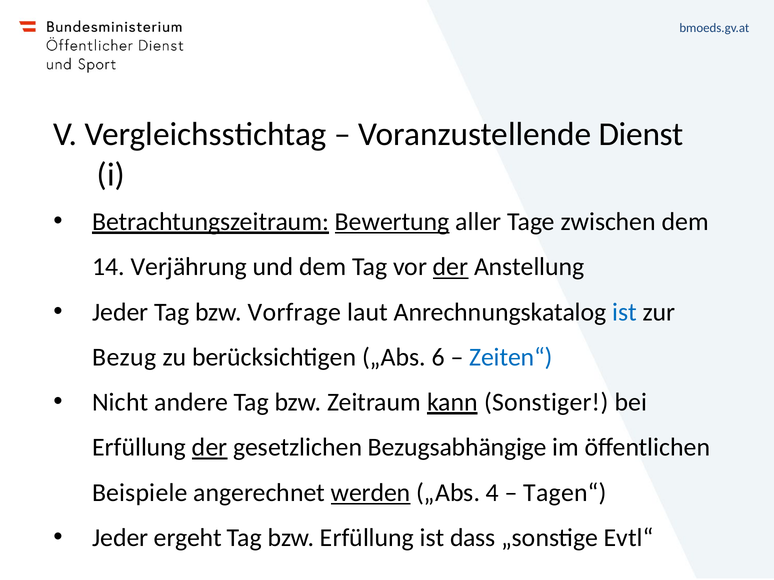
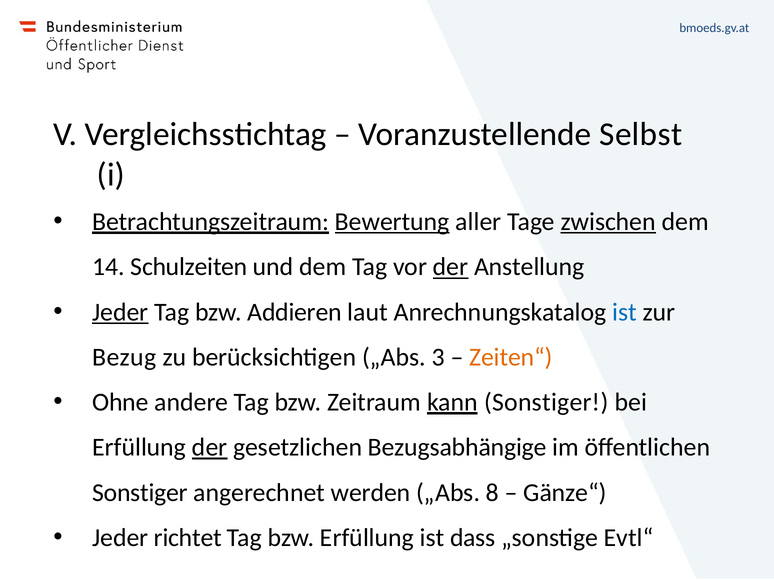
Dienst: Dienst -> Selbst
zwischen underline: none -> present
Verjährung: Verjährung -> Schulzeiten
Jeder at (120, 312) underline: none -> present
Vorfrage: Vorfrage -> Addieren
6: 6 -> 3
Zeiten“ colour: blue -> orange
Nicht: Nicht -> Ohne
Beispiele at (140, 493): Beispiele -> Sonstiger
werden underline: present -> none
4: 4 -> 8
Tagen“: Tagen“ -> Gänze“
ergeht: ergeht -> richtet
